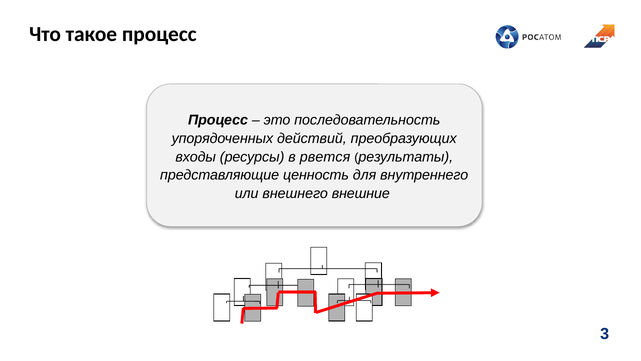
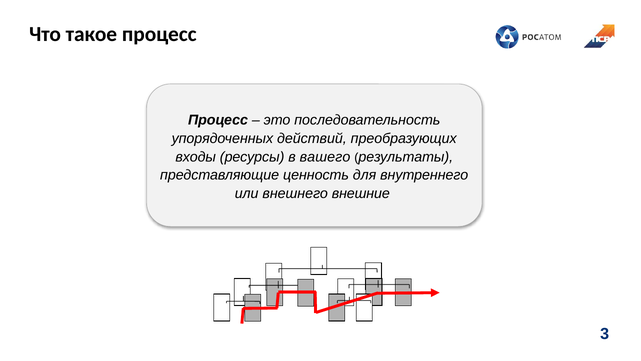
рвется: рвется -> вашего
